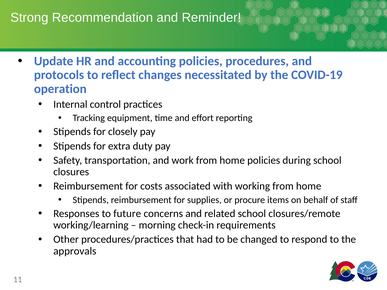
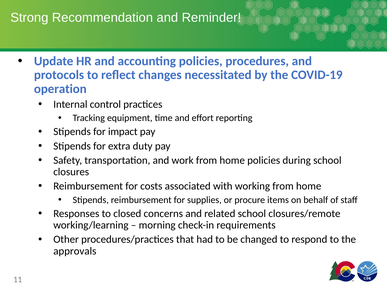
closely: closely -> impact
future: future -> closed
